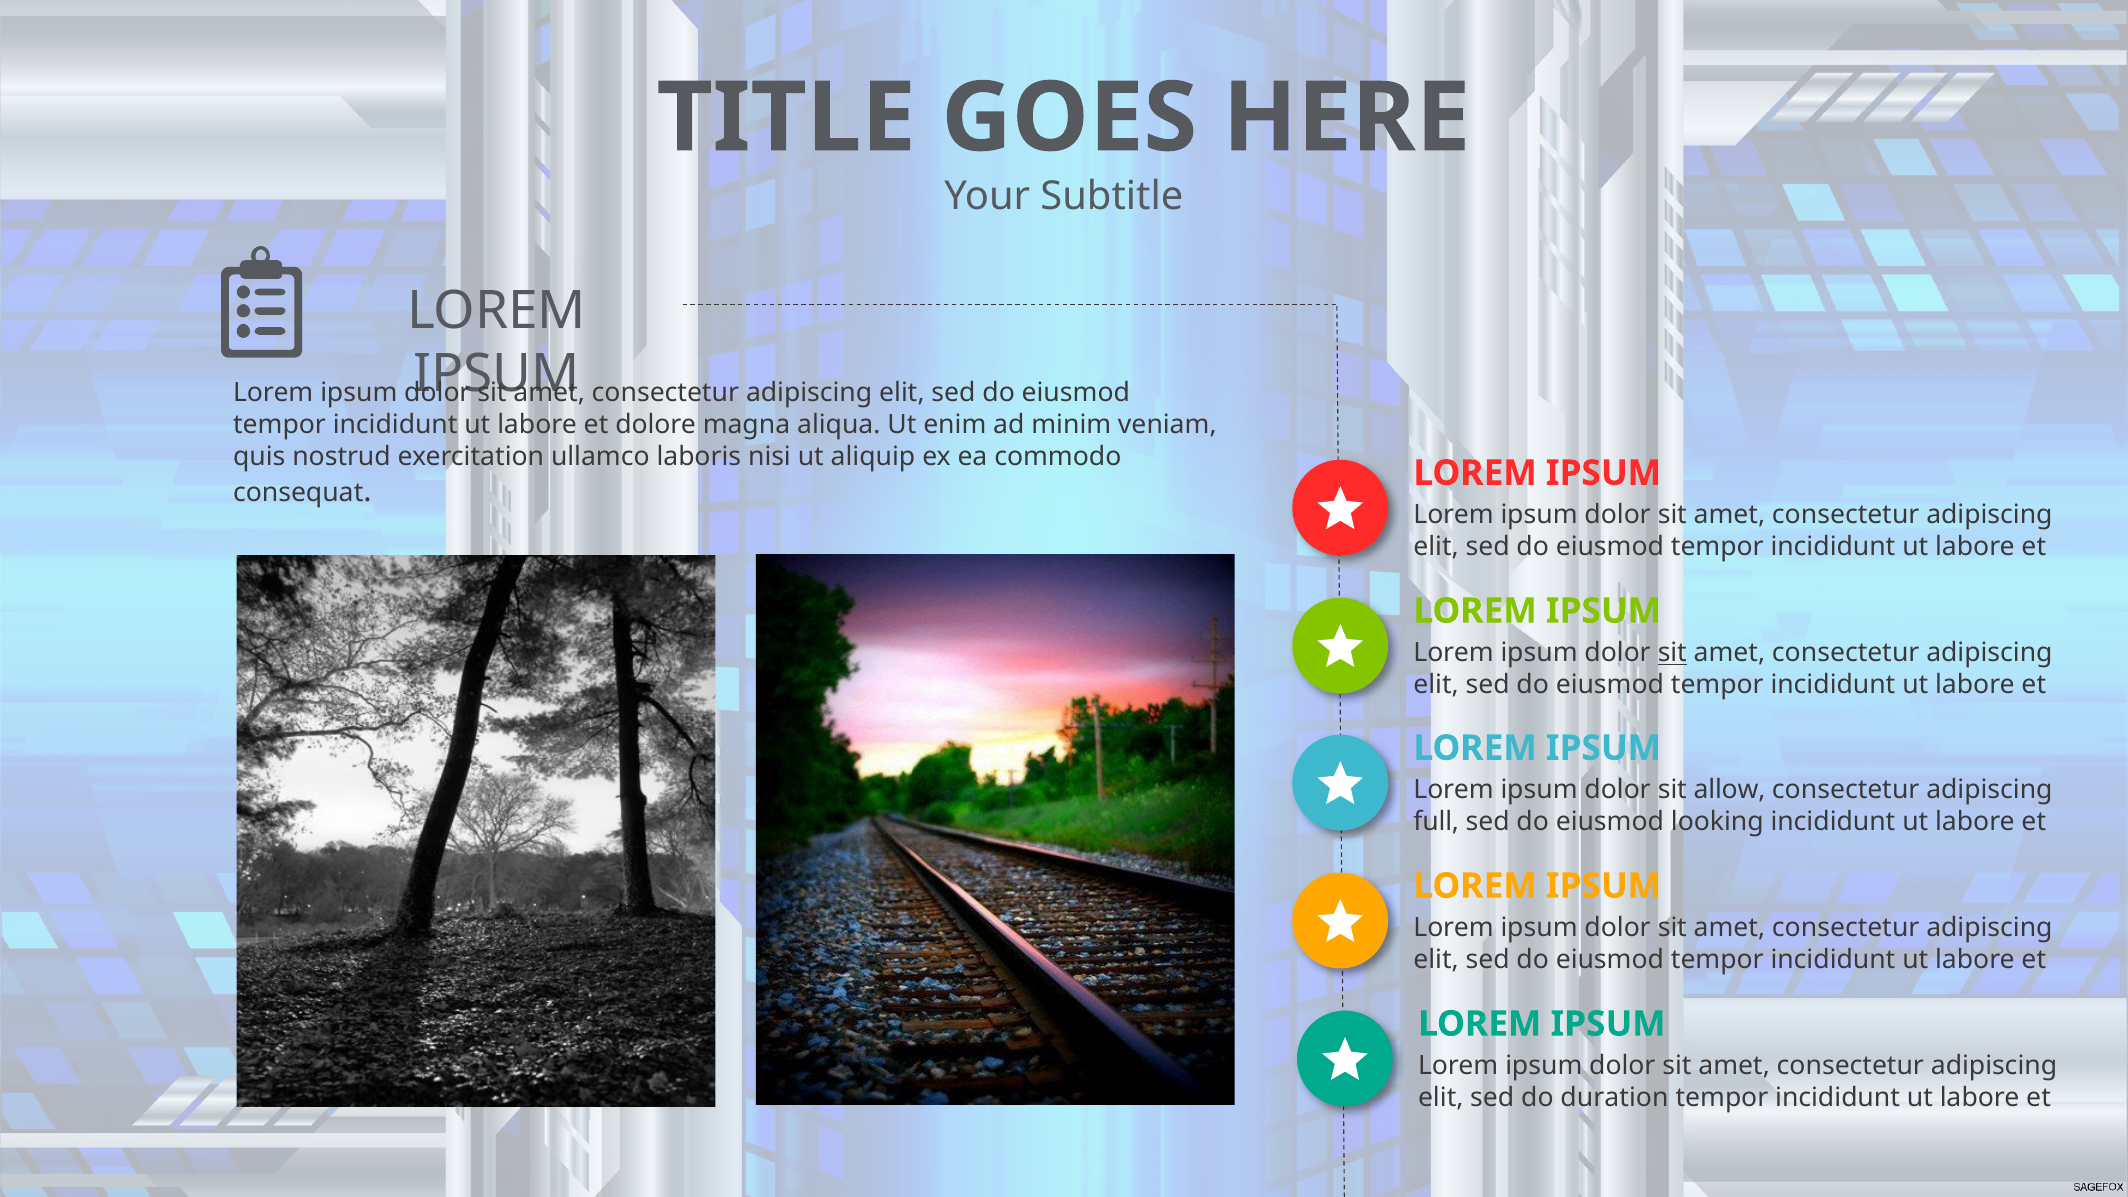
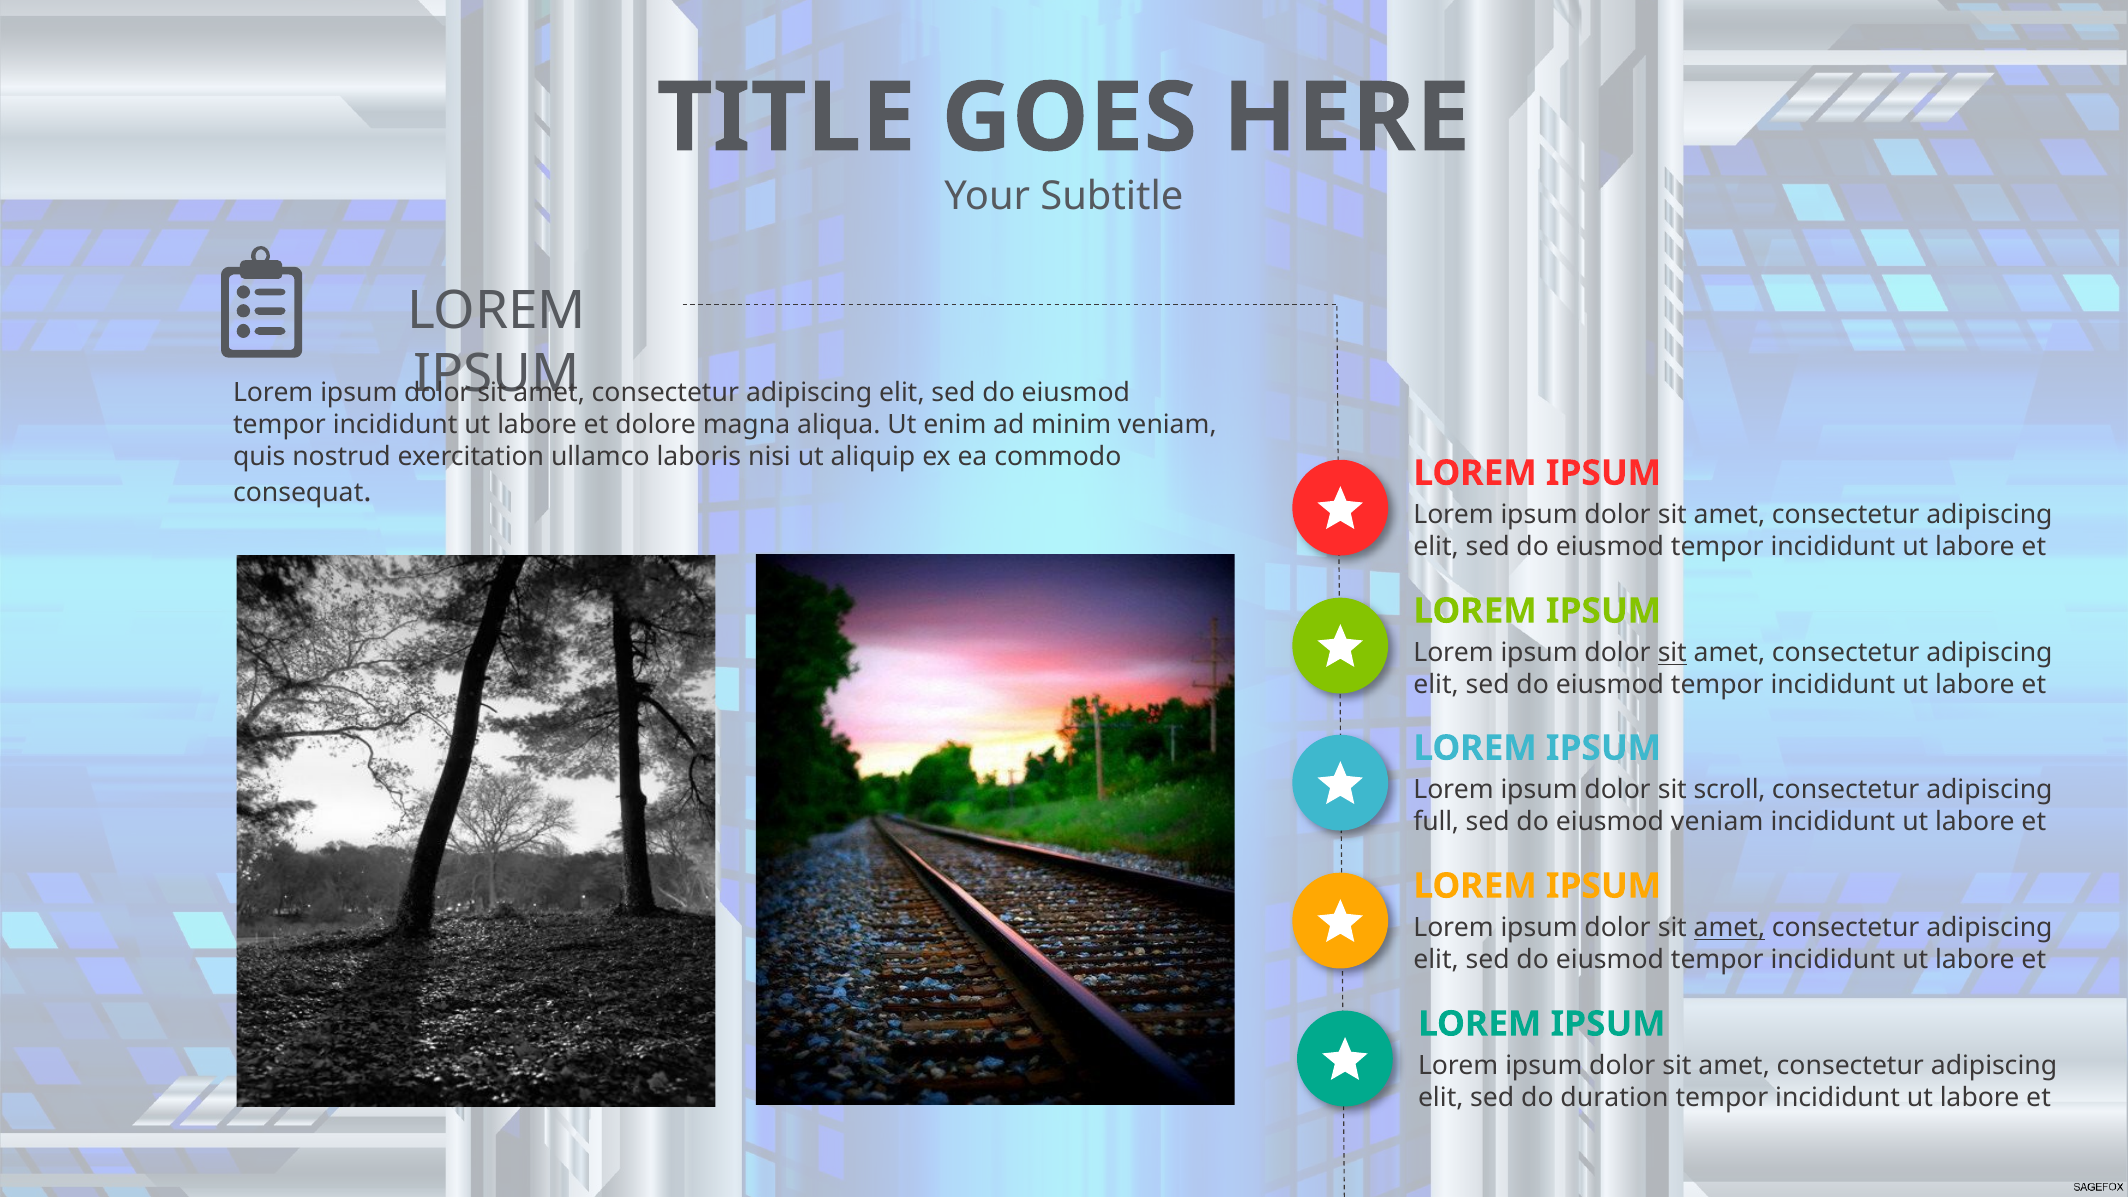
allow: allow -> scroll
eiusmod looking: looking -> veniam
amet at (1729, 928) underline: none -> present
